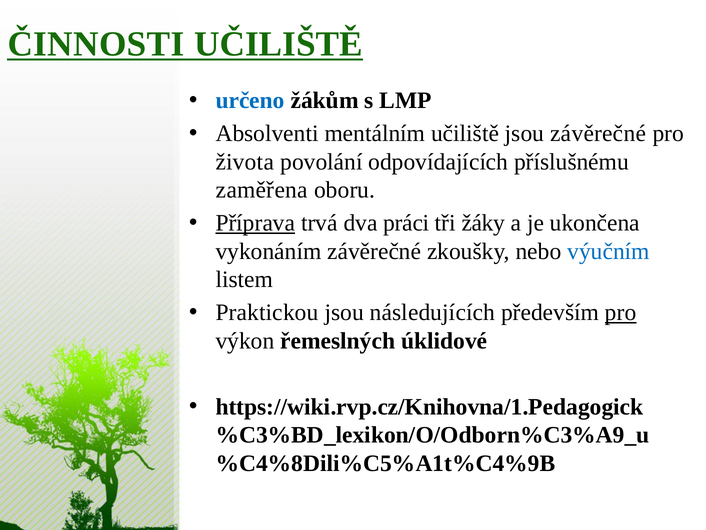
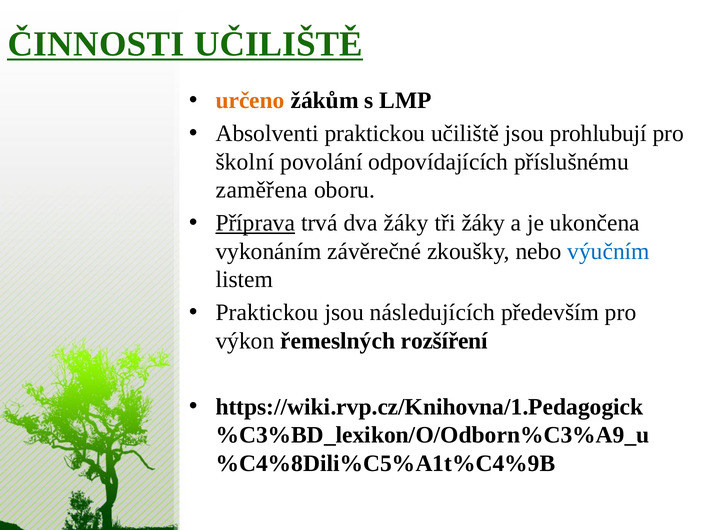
určeno colour: blue -> orange
Absolventi mentálním: mentálním -> praktickou
jsou závěrečné: závěrečné -> prohlubují
života: života -> školní
dva práci: práci -> žáky
pro at (621, 312) underline: present -> none
úklidové: úklidové -> rozšíření
